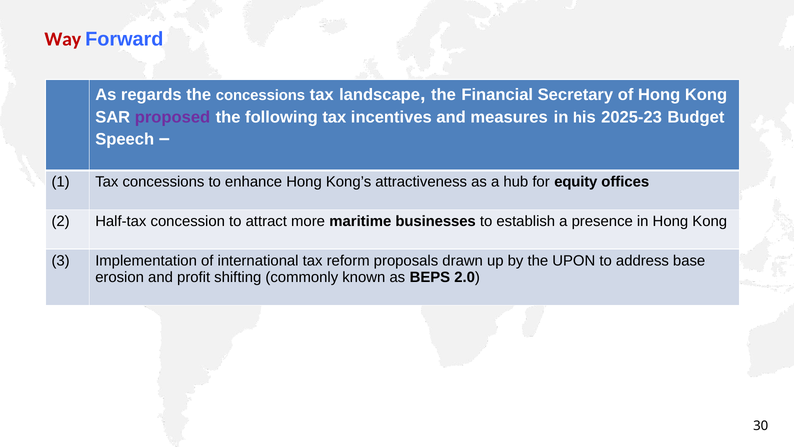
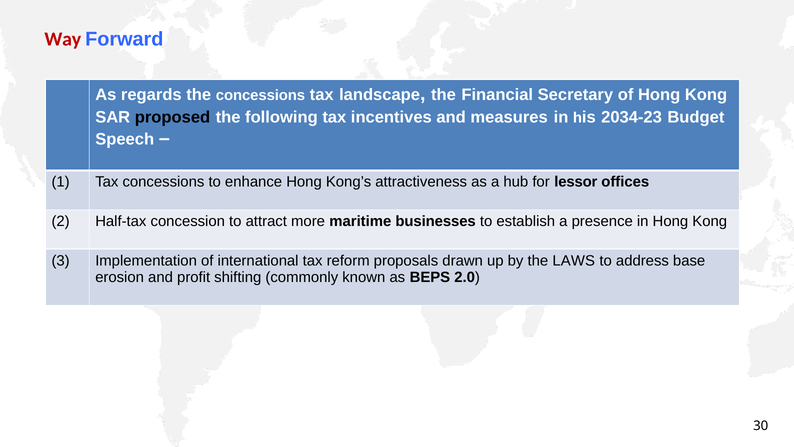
proposed colour: purple -> black
2025-23: 2025-23 -> 2034-23
equity: equity -> lessor
UPON: UPON -> LAWS
